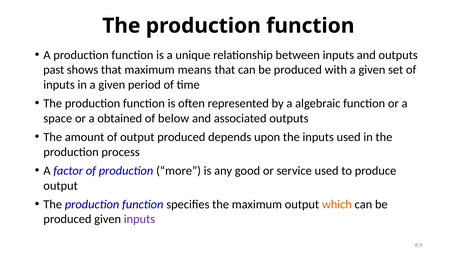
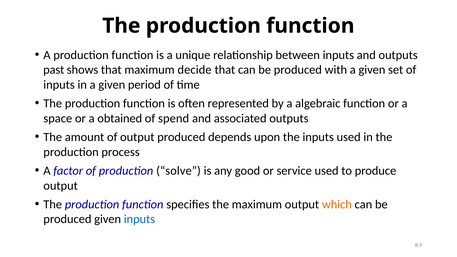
means: means -> decide
below: below -> spend
more: more -> solve
inputs at (139, 219) colour: purple -> blue
